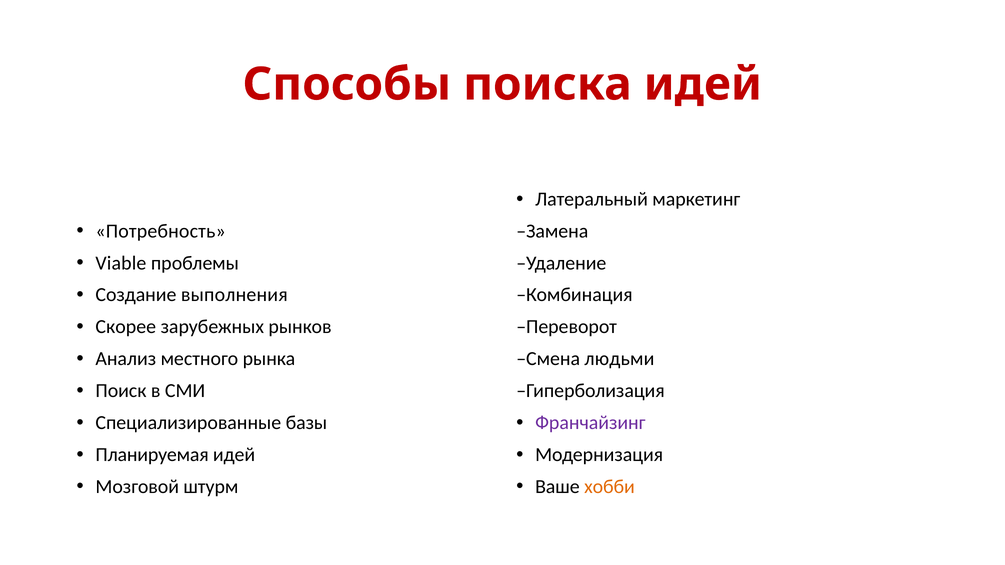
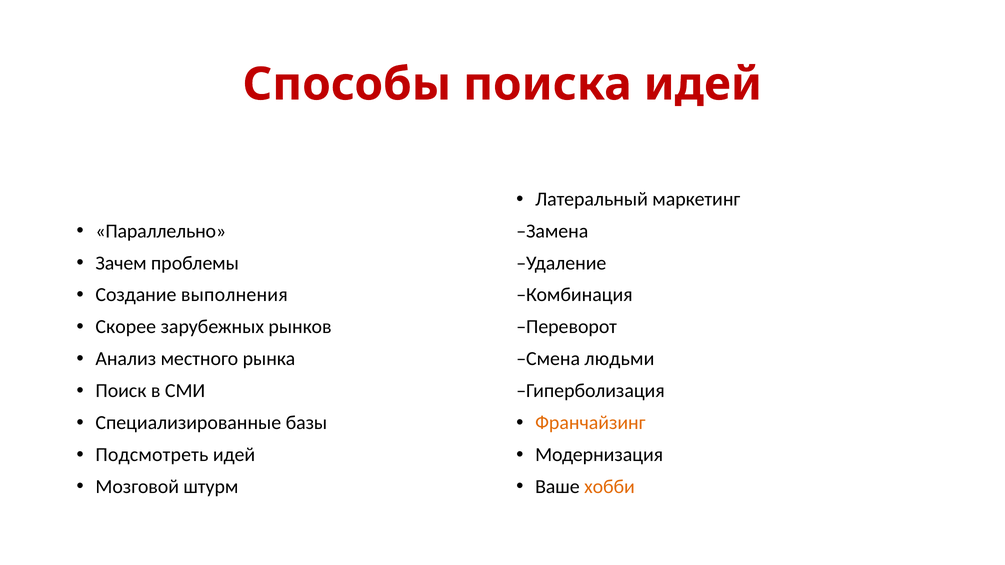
Потребность: Потребность -> Параллельно
Viable: Viable -> Зачем
Франчайзинг colour: purple -> orange
Планируемая: Планируемая -> Подсмотреть
